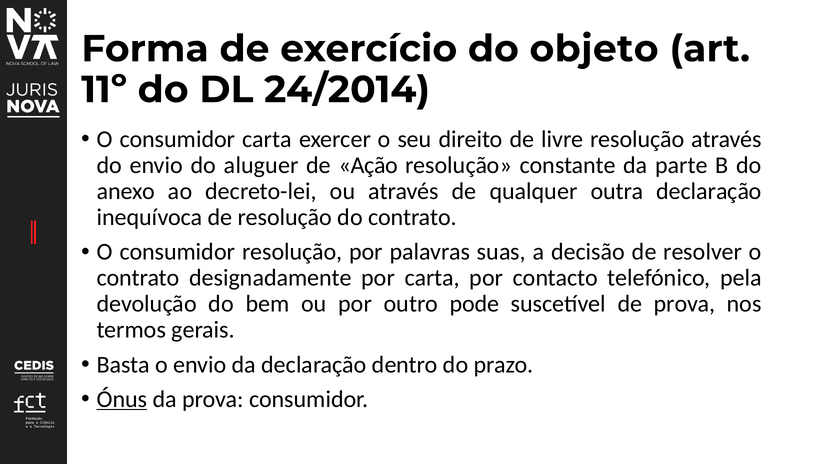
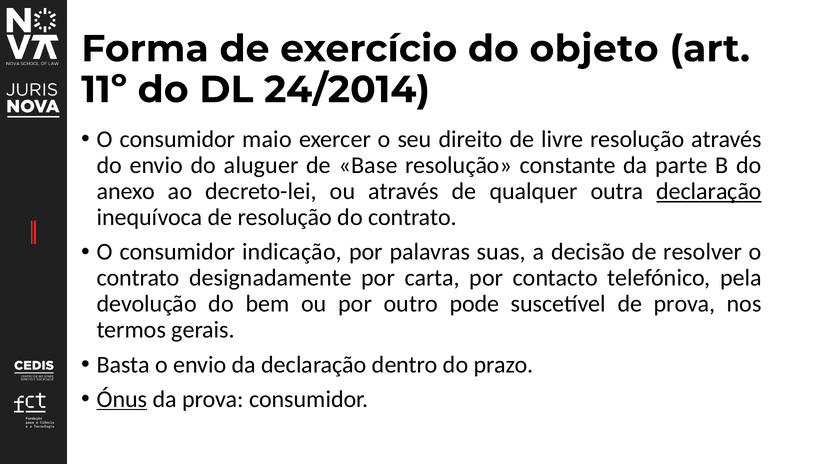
consumidor carta: carta -> maio
Ação: Ação -> Base
declaração at (709, 191) underline: none -> present
consumidor resolução: resolução -> indicação
